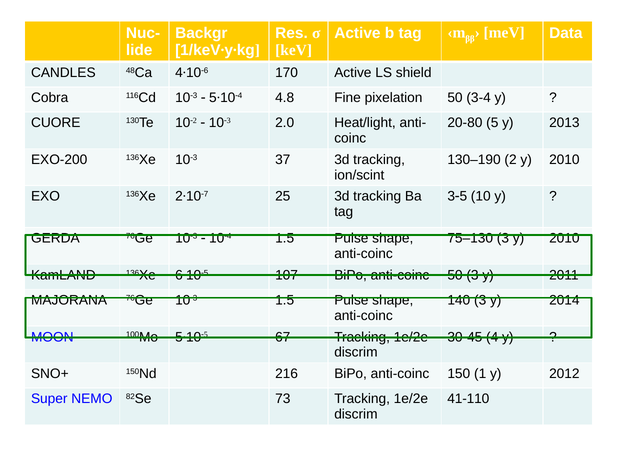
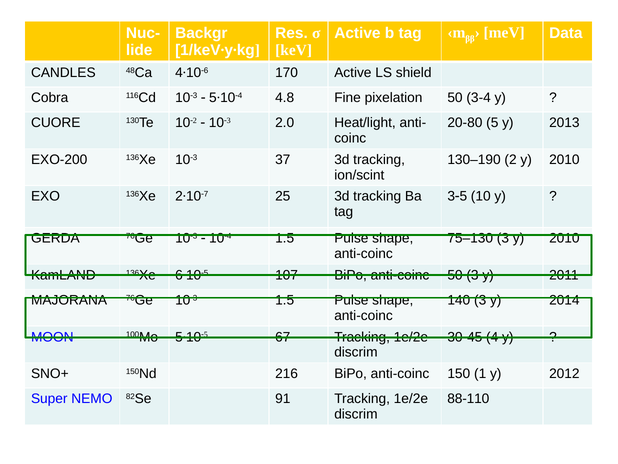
73: 73 -> 91
41-110: 41-110 -> 88-110
